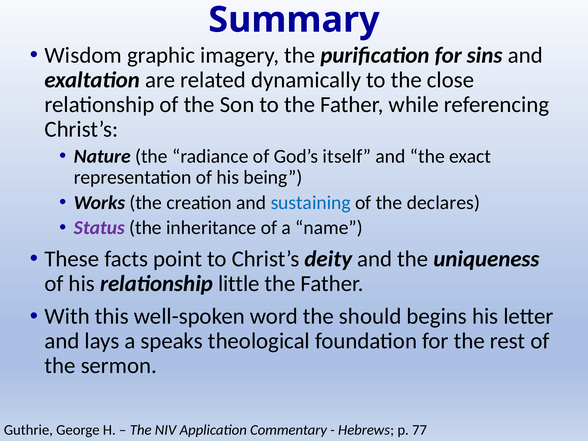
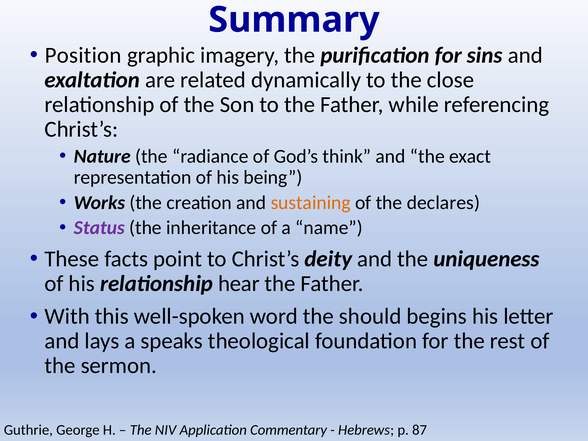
Wisdom: Wisdom -> Position
itself: itself -> think
sustaining colour: blue -> orange
little: little -> hear
77: 77 -> 87
